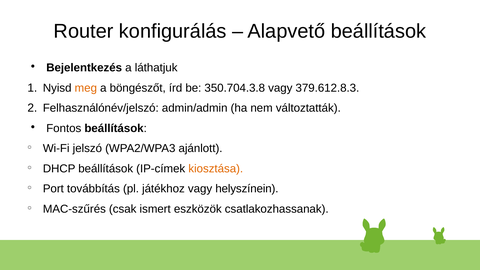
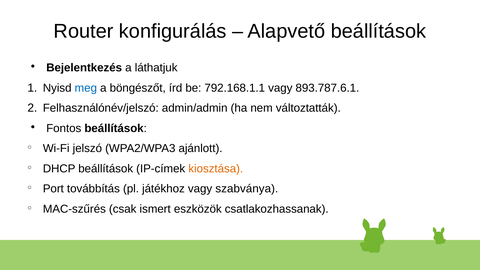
meg colour: orange -> blue
350.704.3.8: 350.704.3.8 -> 792.168.1.1
379.612.8.3: 379.612.8.3 -> 893.787.6.1
helyszínein: helyszínein -> szabványa
